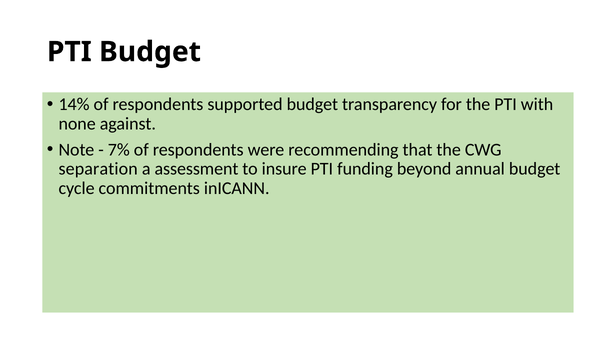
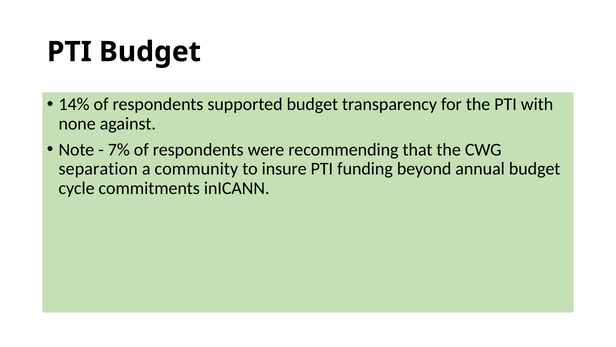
assessment: assessment -> community
